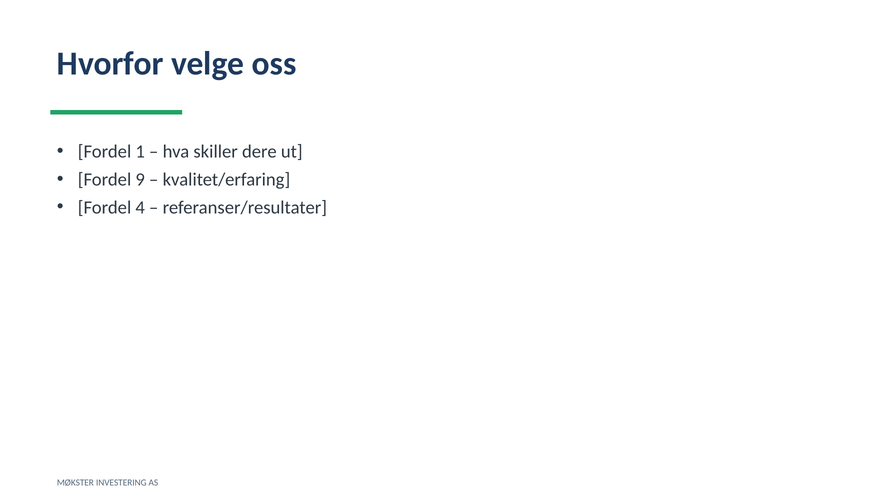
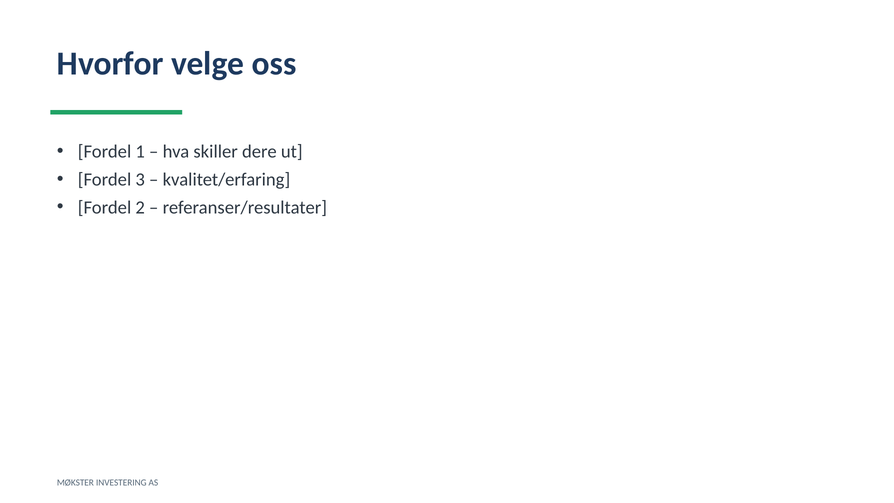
9: 9 -> 3
4: 4 -> 2
